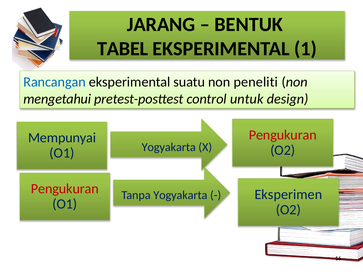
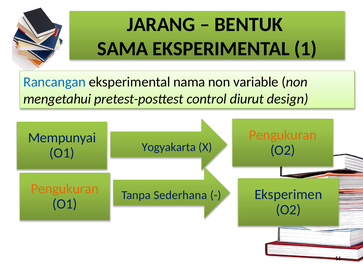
TABEL: TABEL -> SAMA
suatu: suatu -> nama
peneliti: peneliti -> variable
untuk: untuk -> diurut
Pengukuran at (283, 135) colour: red -> orange
Pengukuran at (65, 189) colour: red -> orange
Tanpa Yogyakarta: Yogyakarta -> Sederhana
